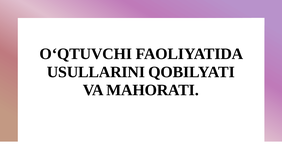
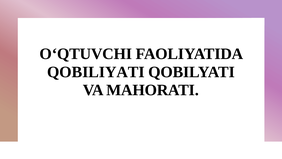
USULLARINI: USULLARINI -> QOBILIYATI
